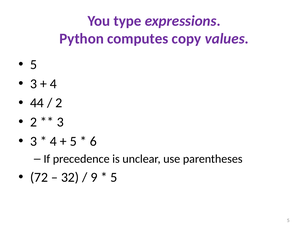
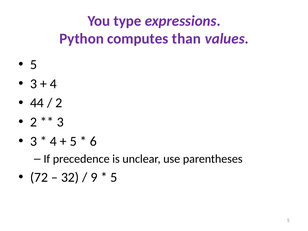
copy: copy -> than
